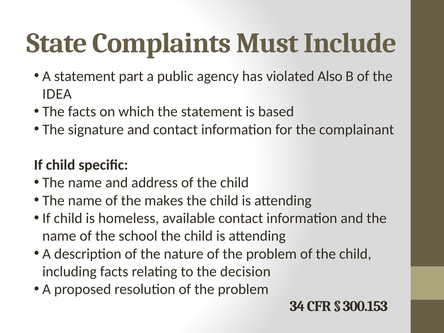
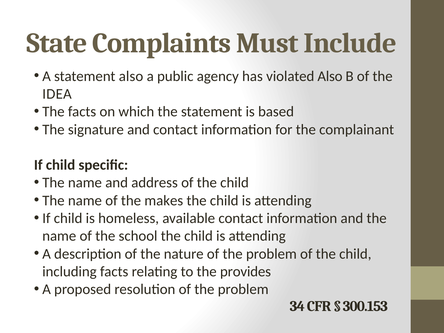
statement part: part -> also
decision: decision -> provides
